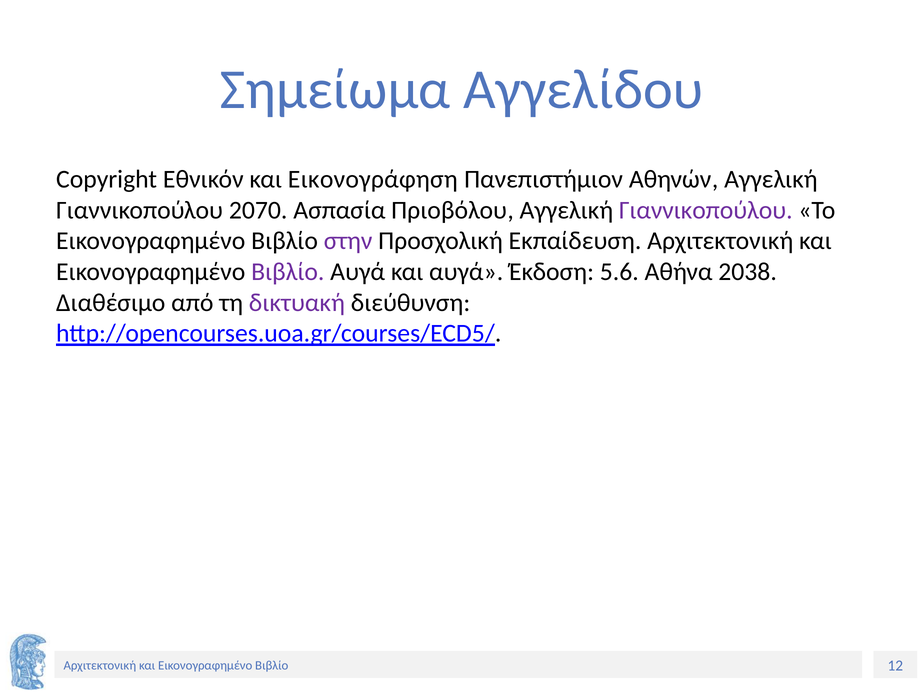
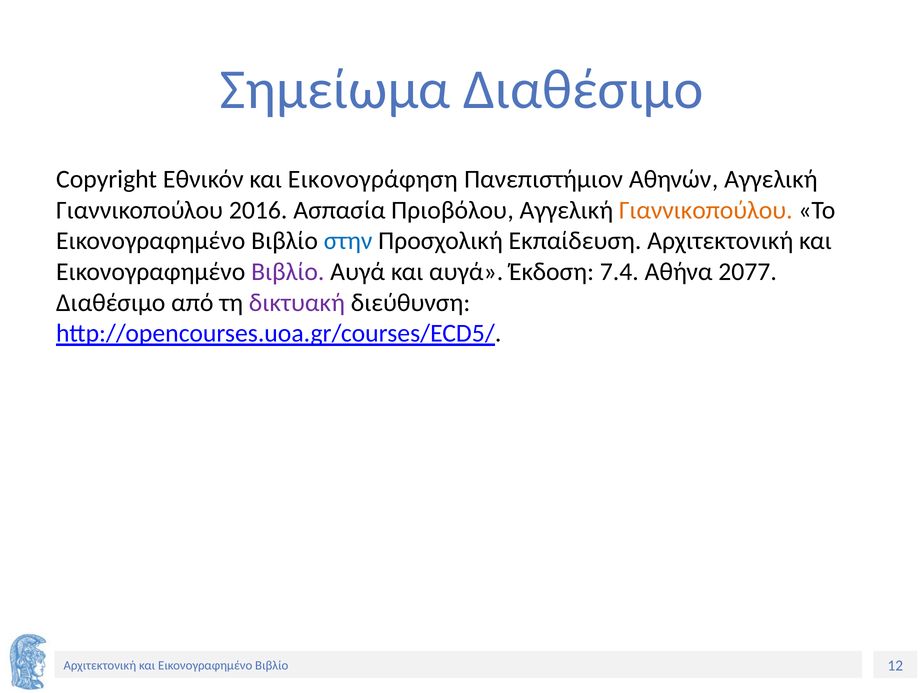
Σημείωμα Αγγελίδου: Αγγελίδου -> Διαθέσιμο
2070: 2070 -> 2016
Γιαννικοπούλου at (706, 210) colour: purple -> orange
στην colour: purple -> blue
5.6: 5.6 -> 7.4
2038: 2038 -> 2077
